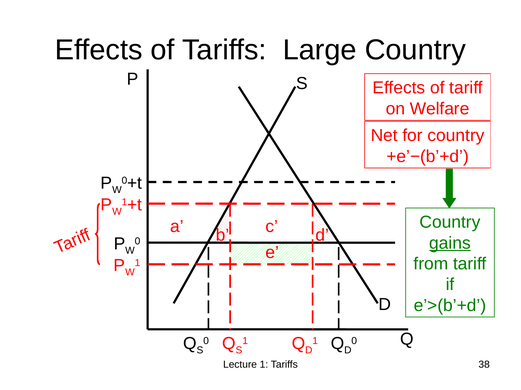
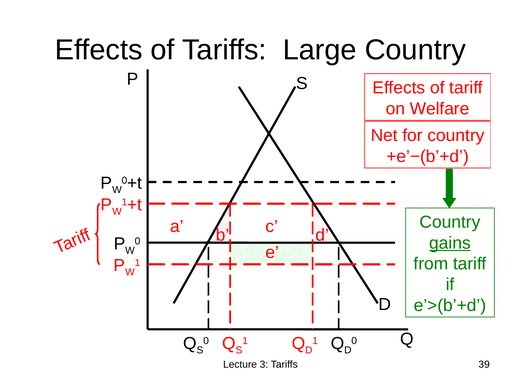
Lecture 1: 1 -> 3
38: 38 -> 39
